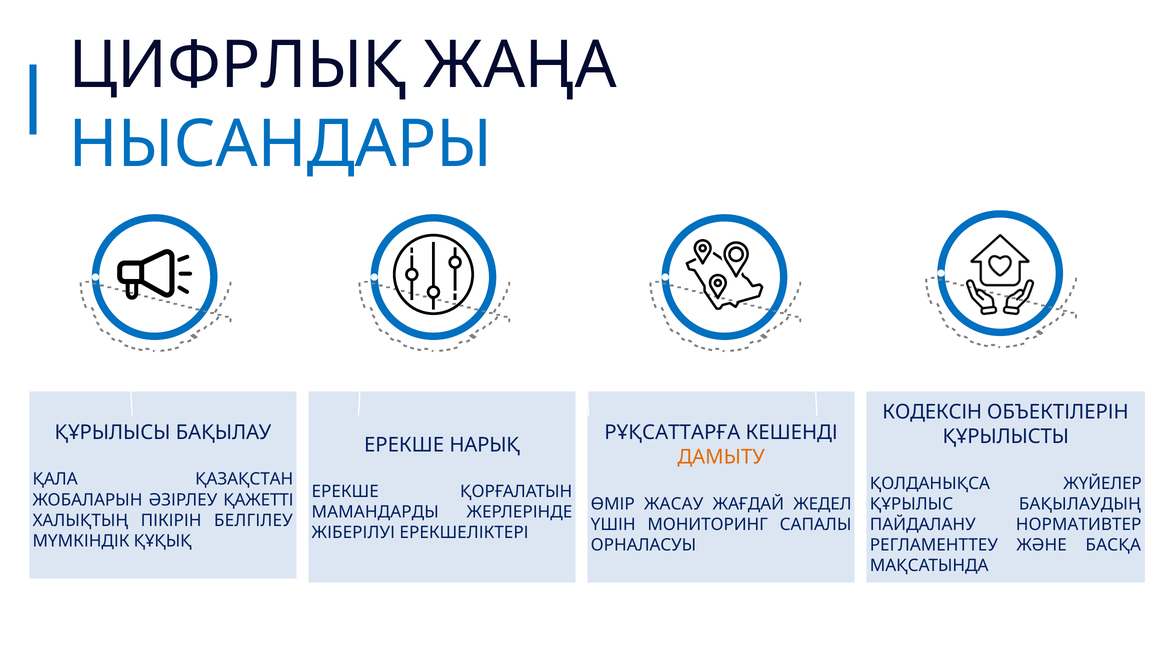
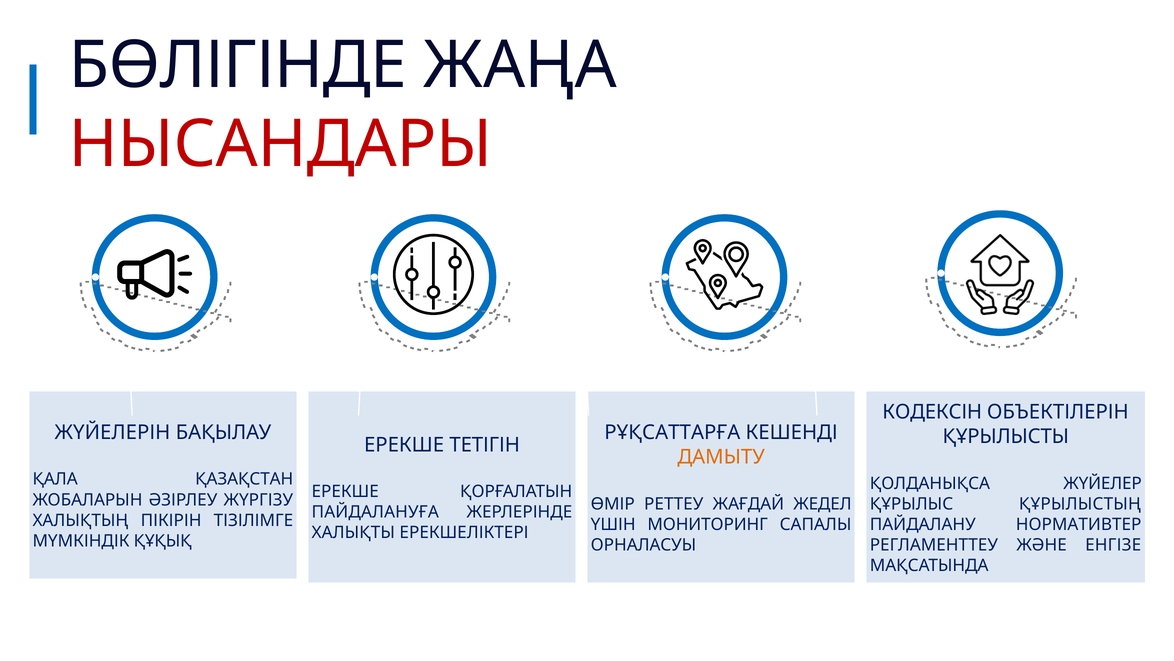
ЦИФРЛЫҚ: ЦИФРЛЫҚ -> БӨЛІГІНДЕ
НЫСАНДАРЫ colour: blue -> red
ҚҰРЫЛЫСЫ: ҚҰРЫЛЫСЫ -> ЖҮЙЕЛЕРІН
НАРЫҚ: НАРЫҚ -> ТЕТІГІН
ҚАЖЕТТІ: ҚАЖЕТТІ -> ЖҮРГІЗУ
ЖАСАУ: ЖАСАУ -> РЕТТЕУ
БАҚЫЛАУДЫҢ: БАҚЫЛАУДЫҢ -> ҚҰРЫЛЫСТЫҢ
МАМАНДАРДЫ: МАМАНДАРДЫ -> ПАЙДАЛАНУҒА
БЕЛГІЛЕУ: БЕЛГІЛЕУ -> ТІЗІЛІМГЕ
ЖІБЕРІЛУІ: ЖІБЕРІЛУІ -> ХАЛЫҚТЫ
БАСҚА: БАСҚА -> ЕНГІЗЕ
